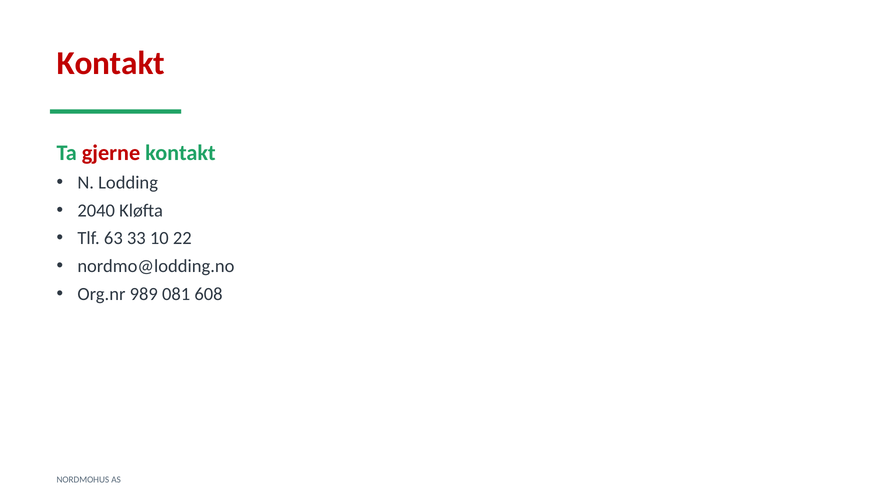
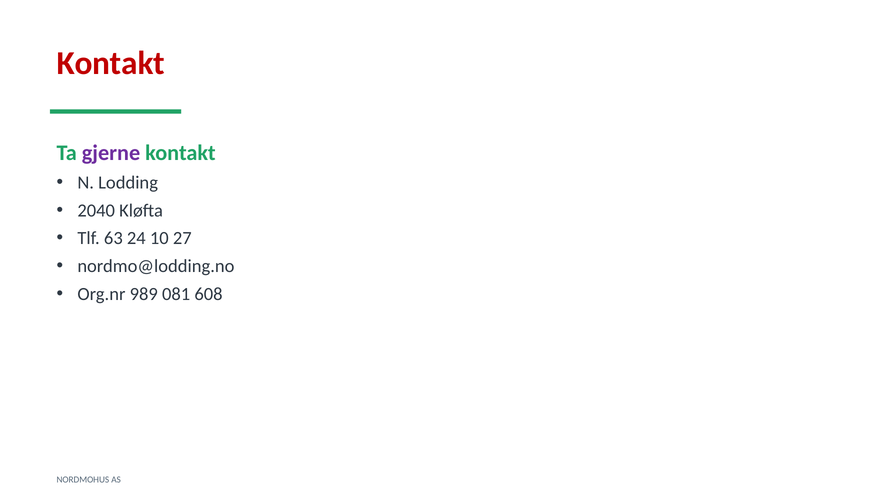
gjerne colour: red -> purple
33: 33 -> 24
22: 22 -> 27
